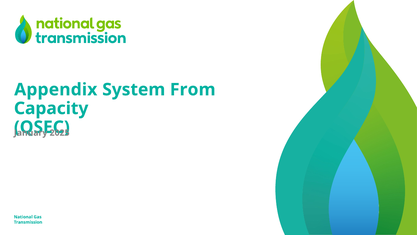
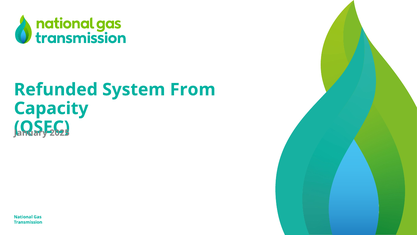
Appendix: Appendix -> Refunded
